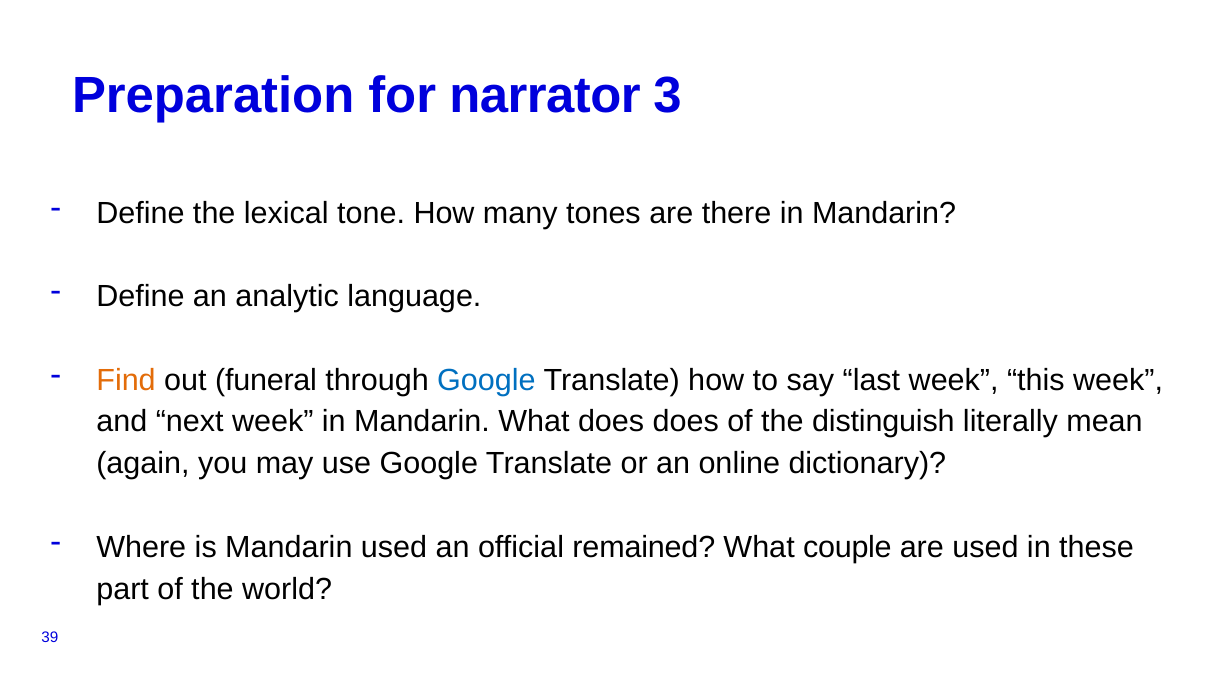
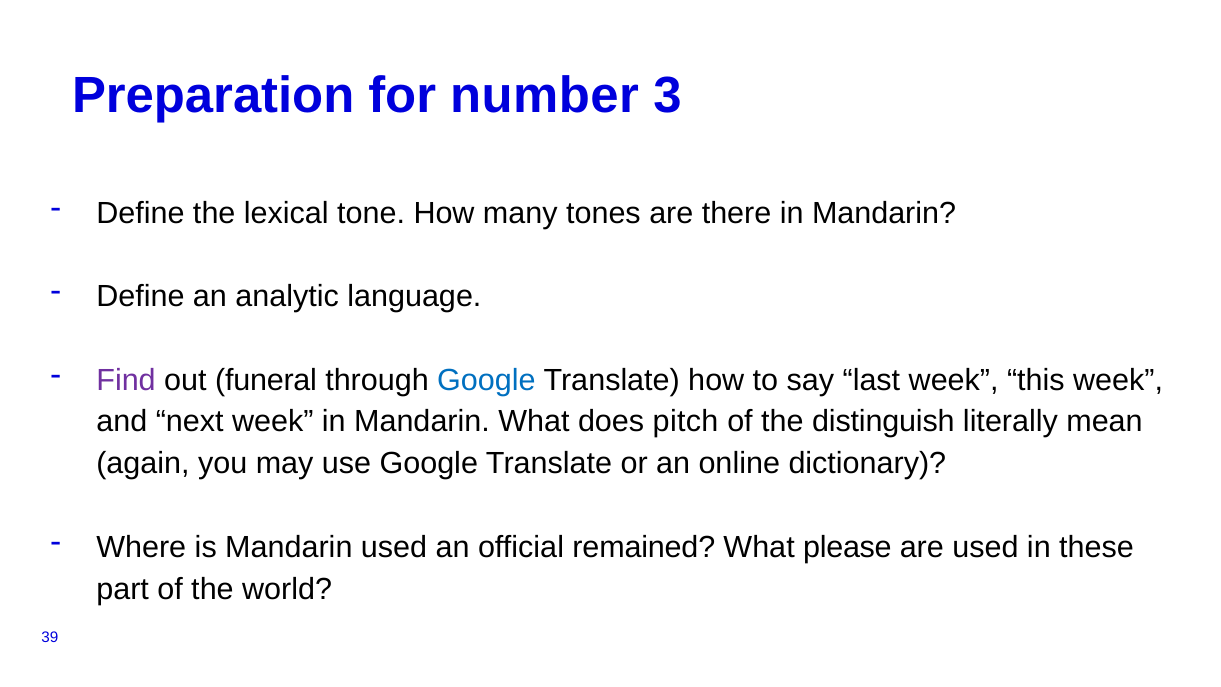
narrator: narrator -> number
Find colour: orange -> purple
does does: does -> pitch
couple: couple -> please
